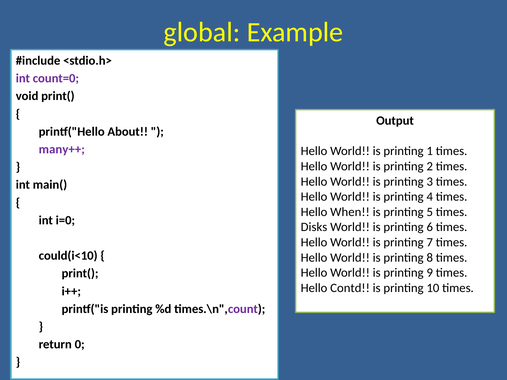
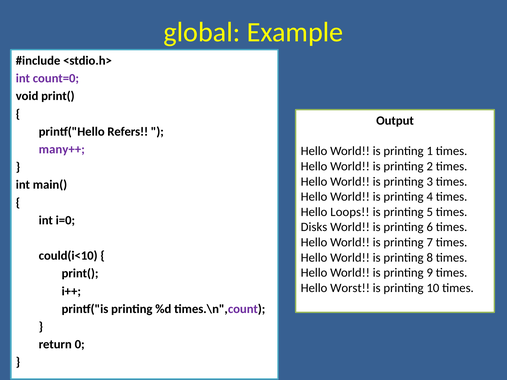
About: About -> Refers
When: When -> Loops
Contd: Contd -> Worst
